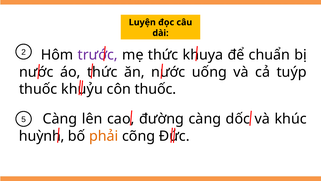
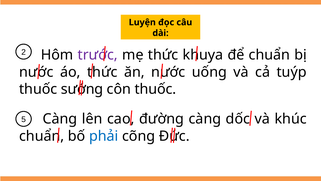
khuỷu: khuỷu -> sướng
huỳnh at (42, 136): huỳnh -> chuẩn
phải colour: orange -> blue
